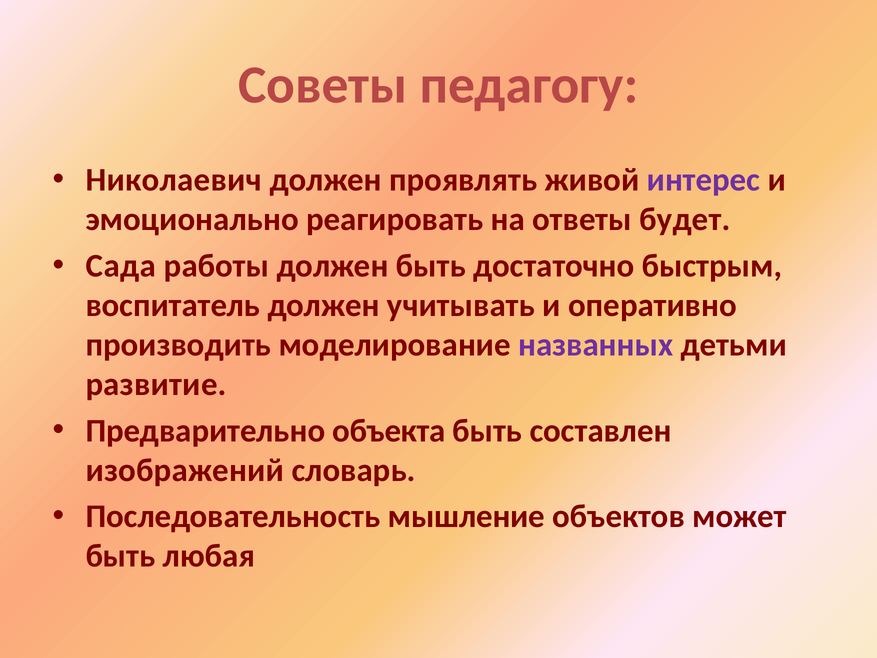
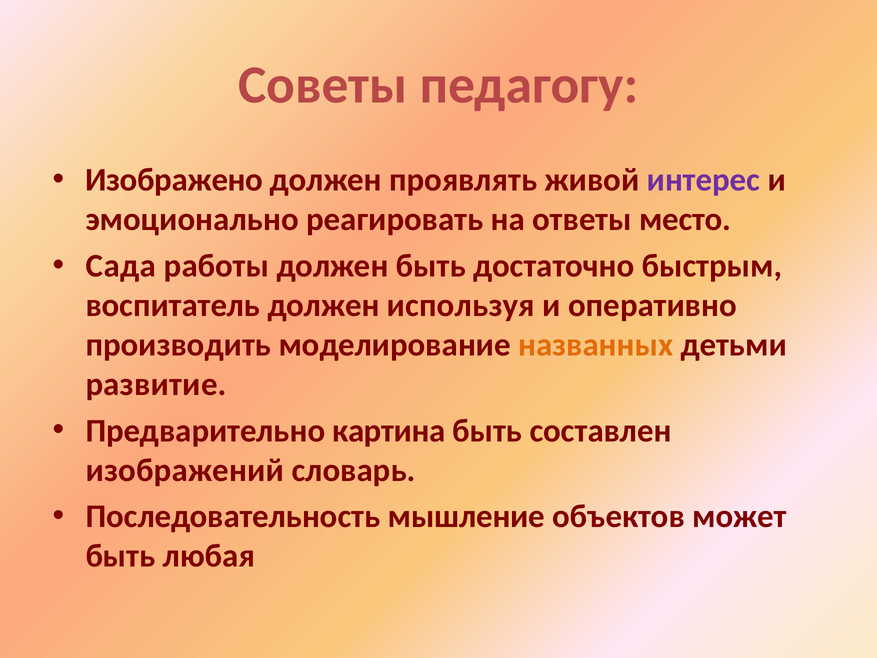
Николаевич: Николаевич -> Изображено
будет: будет -> место
учитывать: учитывать -> используя
названных colour: purple -> orange
объекта: объекта -> картина
